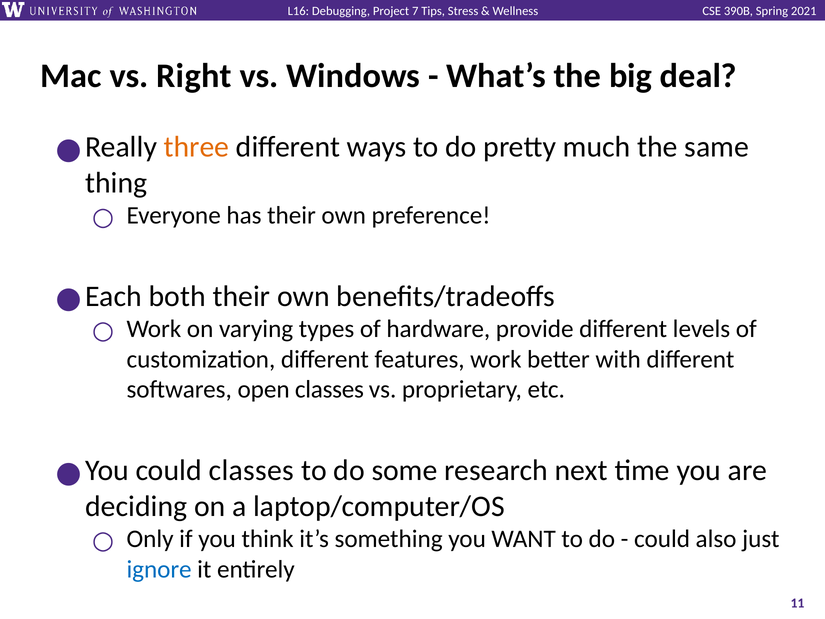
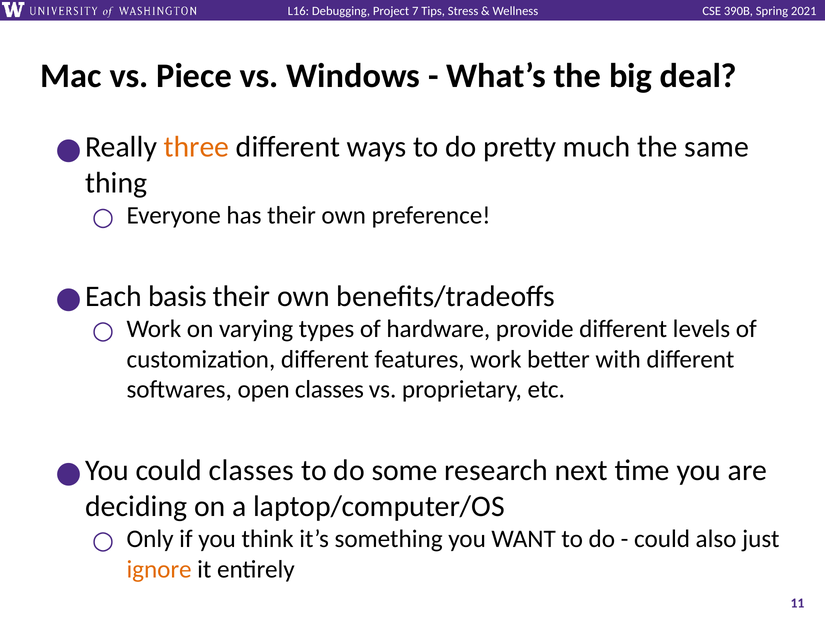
Right: Right -> Piece
both: both -> basis
ignore colour: blue -> orange
